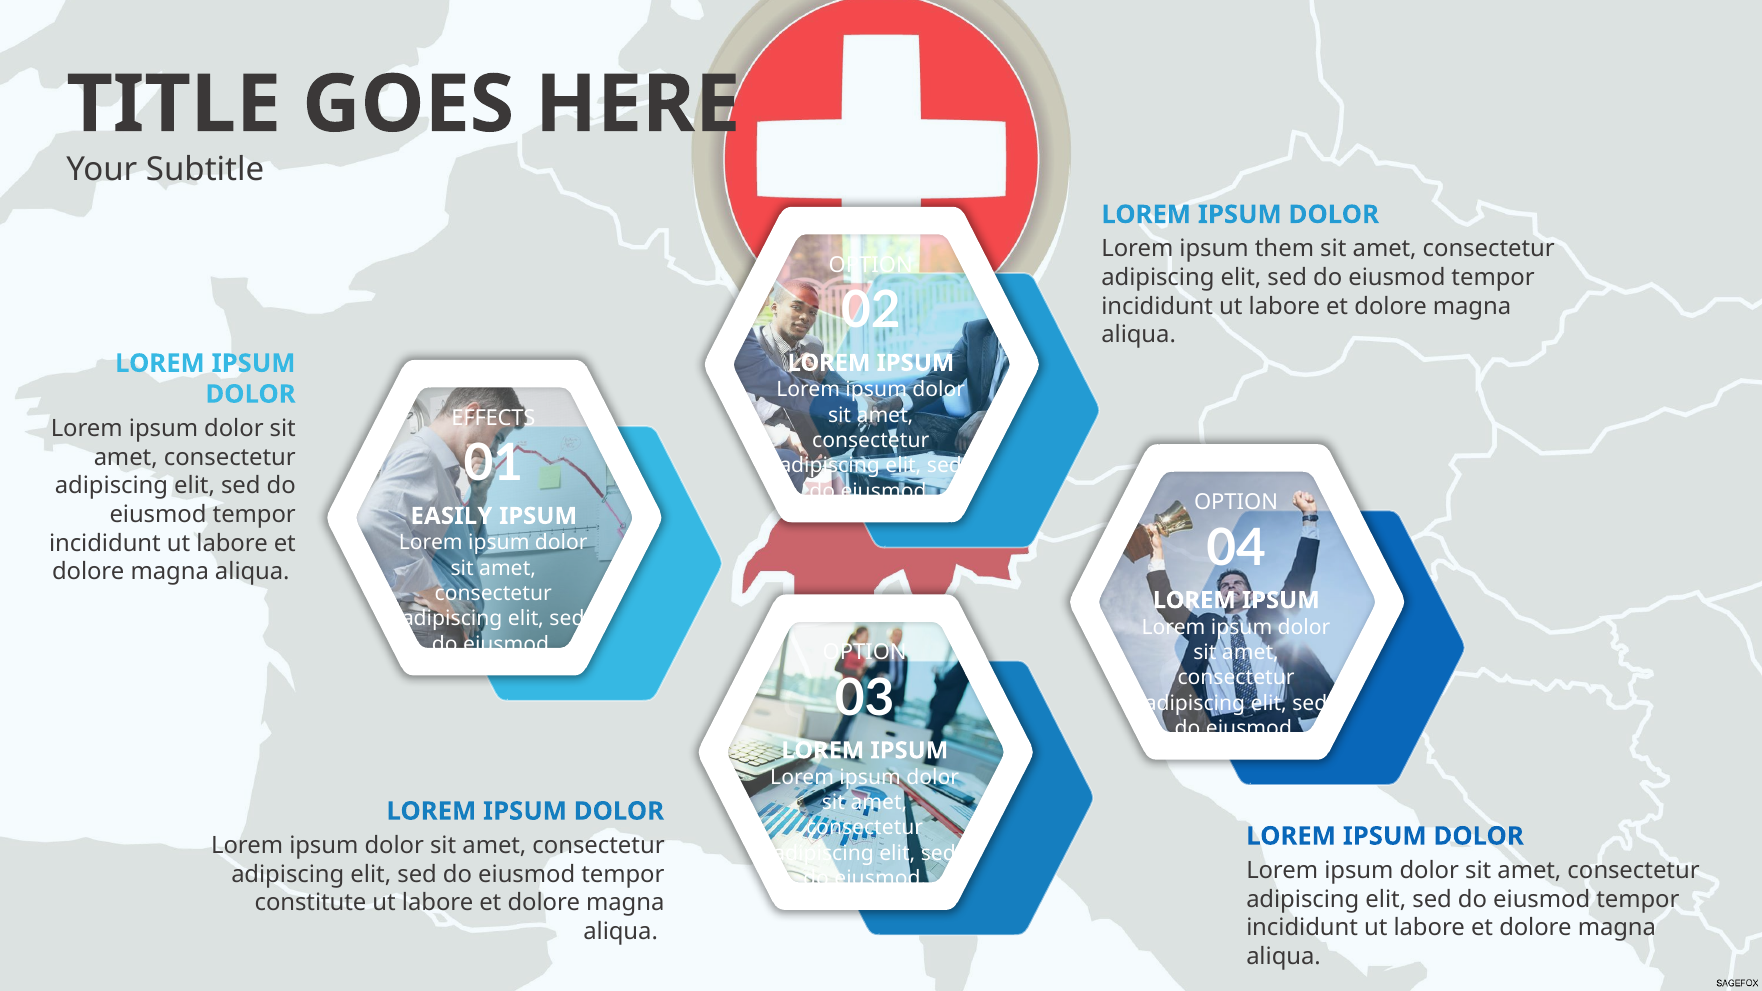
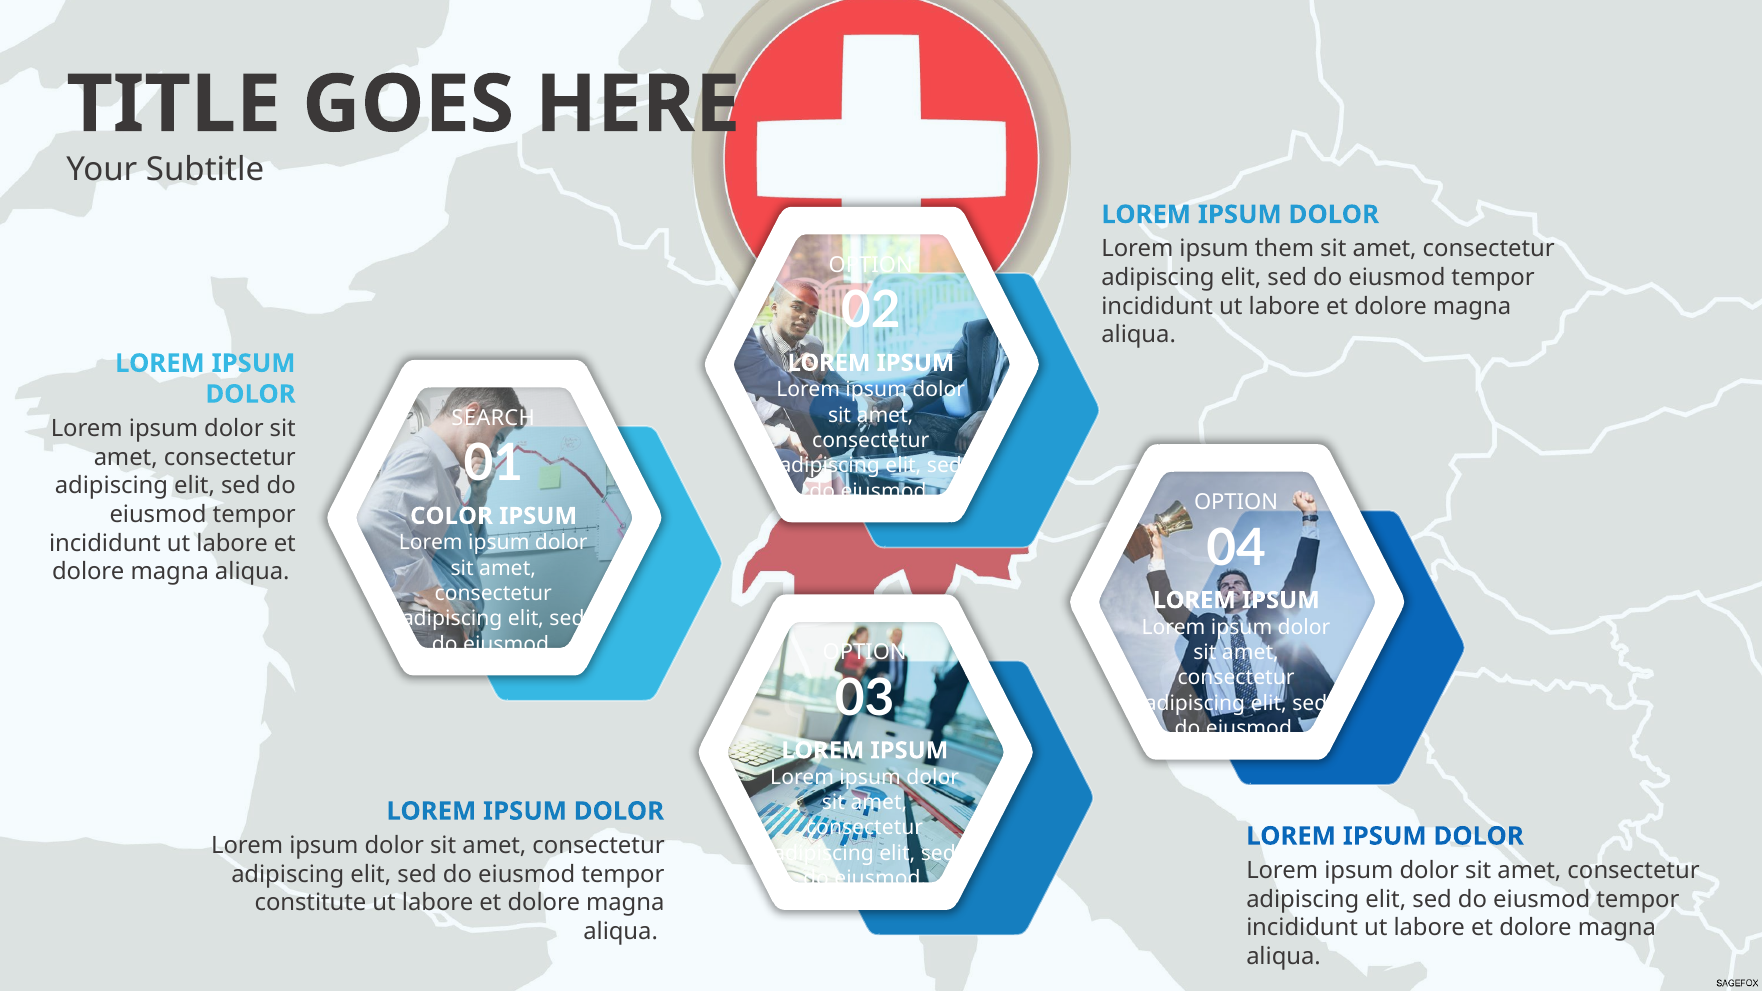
EFFECTS: EFFECTS -> SEARCH
EASILY: EASILY -> COLOR
